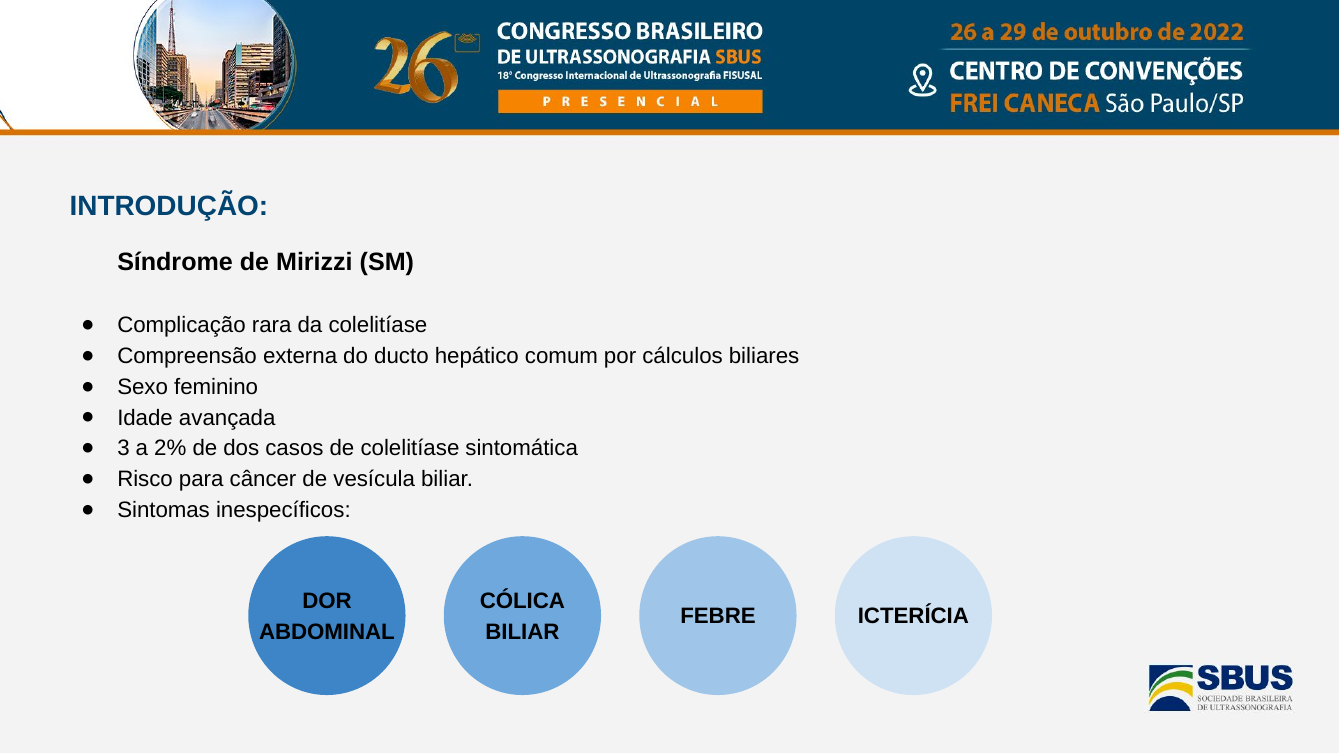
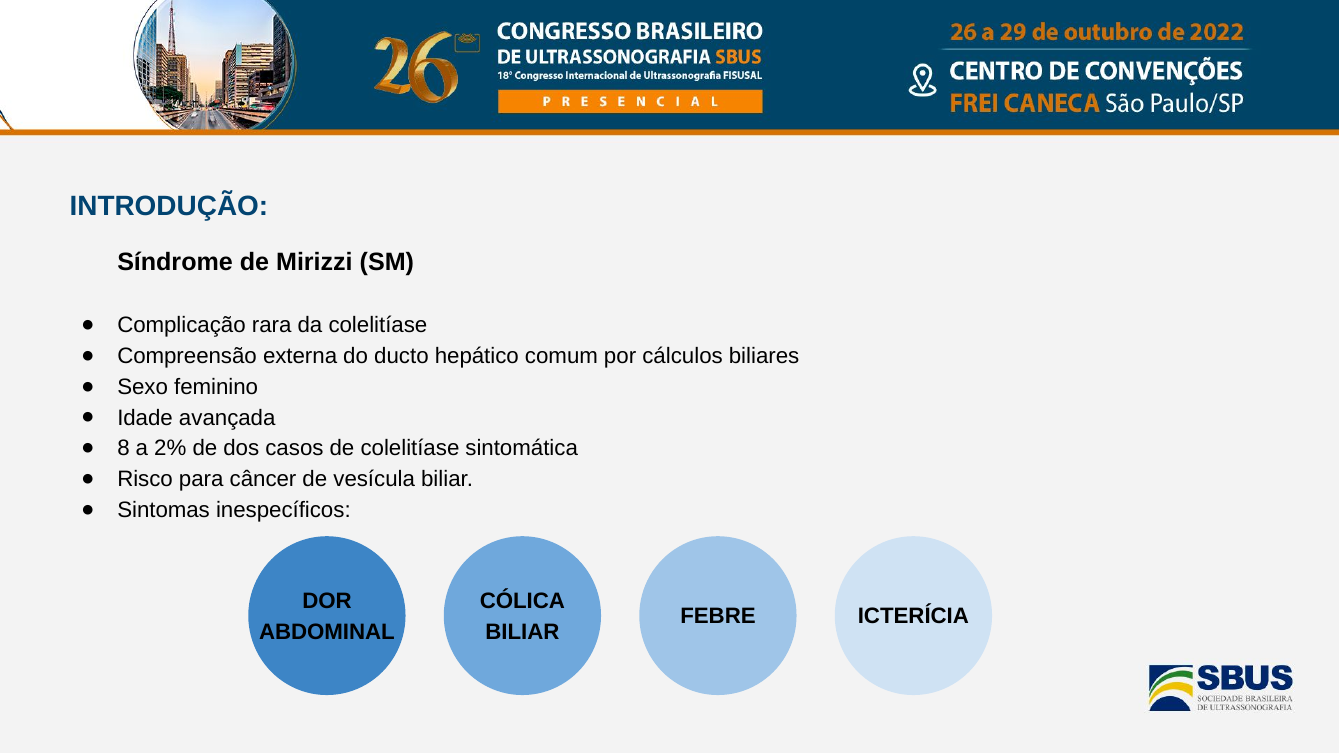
3: 3 -> 8
